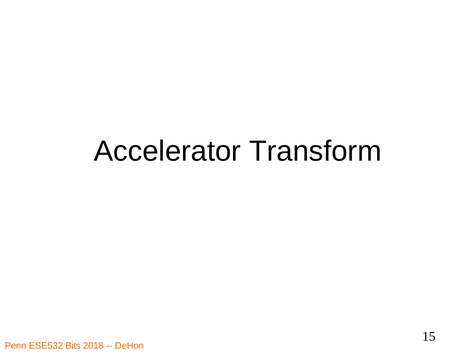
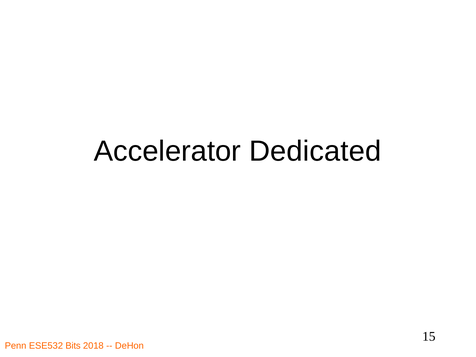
Transform: Transform -> Dedicated
